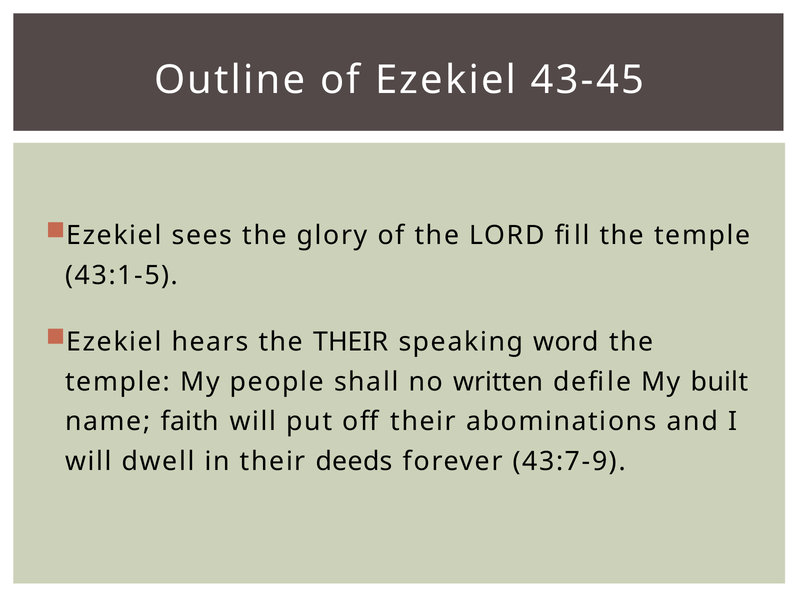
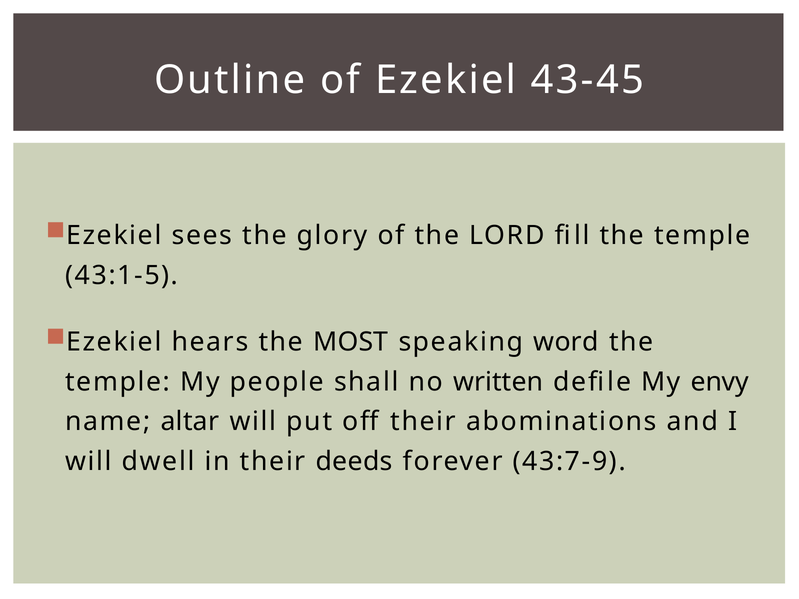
the THEIR: THEIR -> MOST
built: built -> envy
faith: faith -> altar
